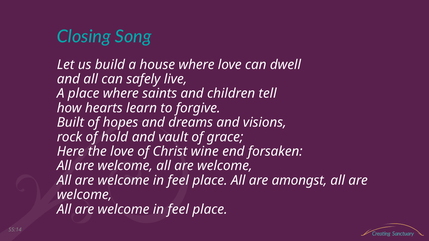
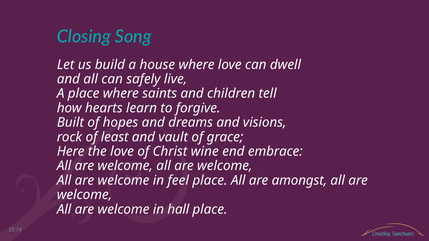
hold: hold -> least
forsaken: forsaken -> embrace
feel at (178, 210): feel -> hall
